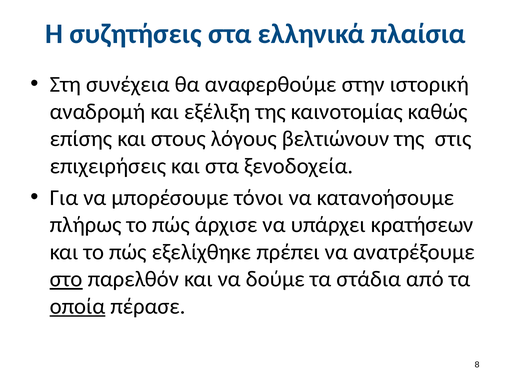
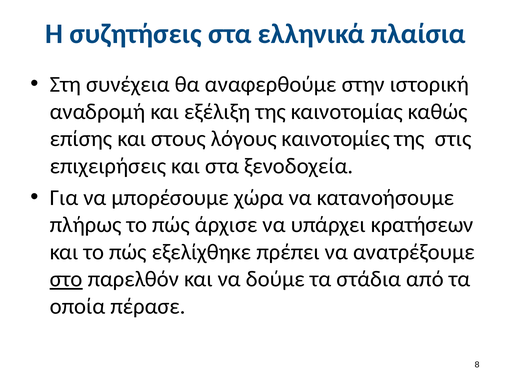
βελτιώνουν: βελτιώνουν -> καινοτομίες
τόνοι: τόνοι -> χώρα
οποία underline: present -> none
